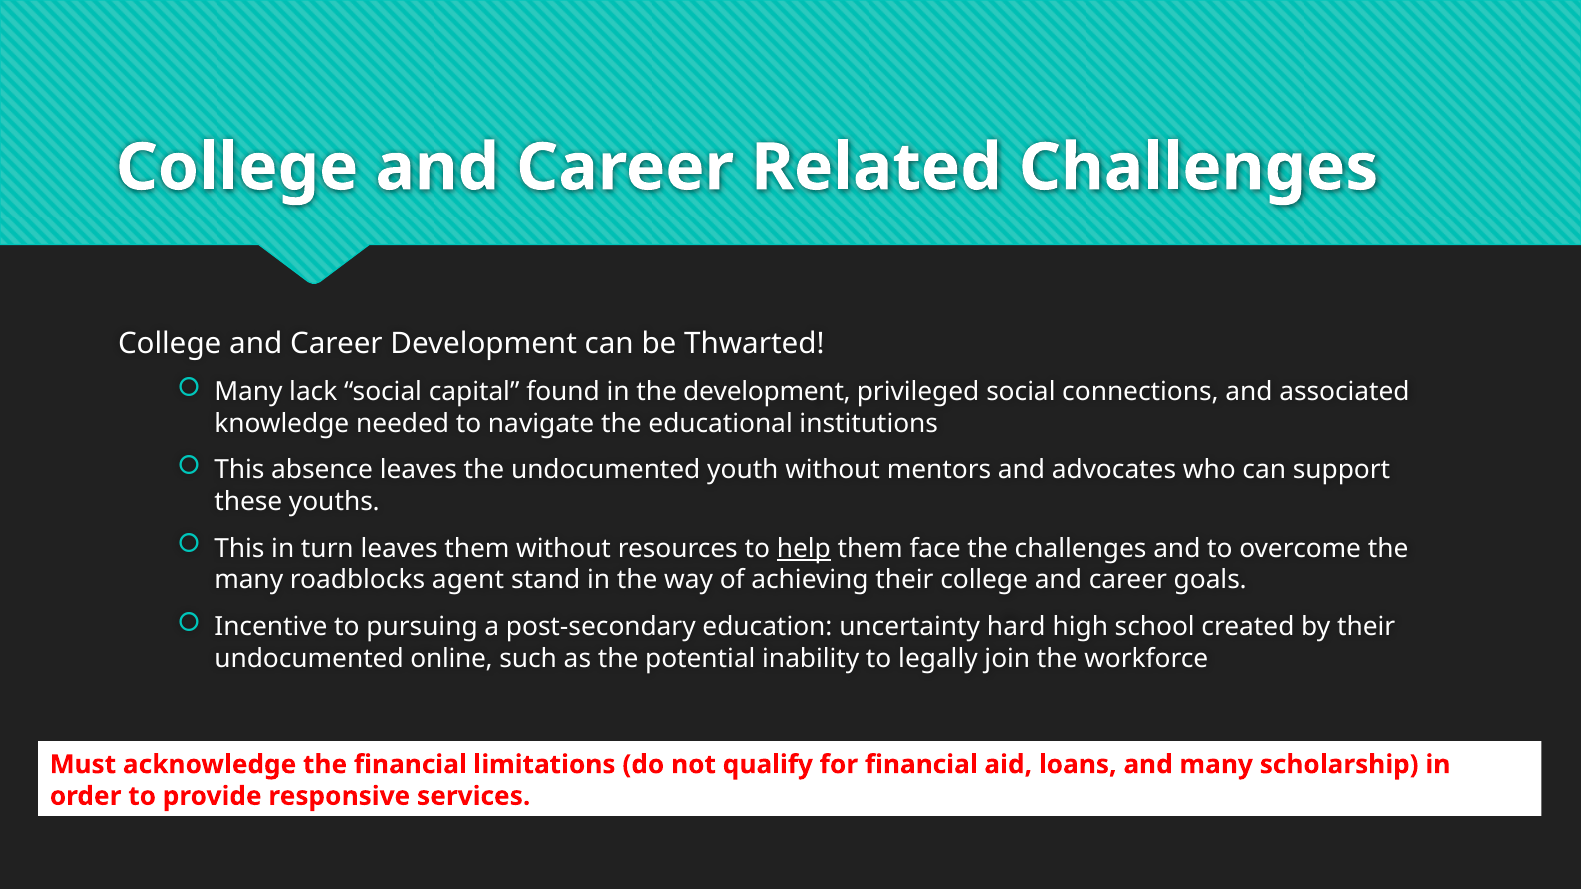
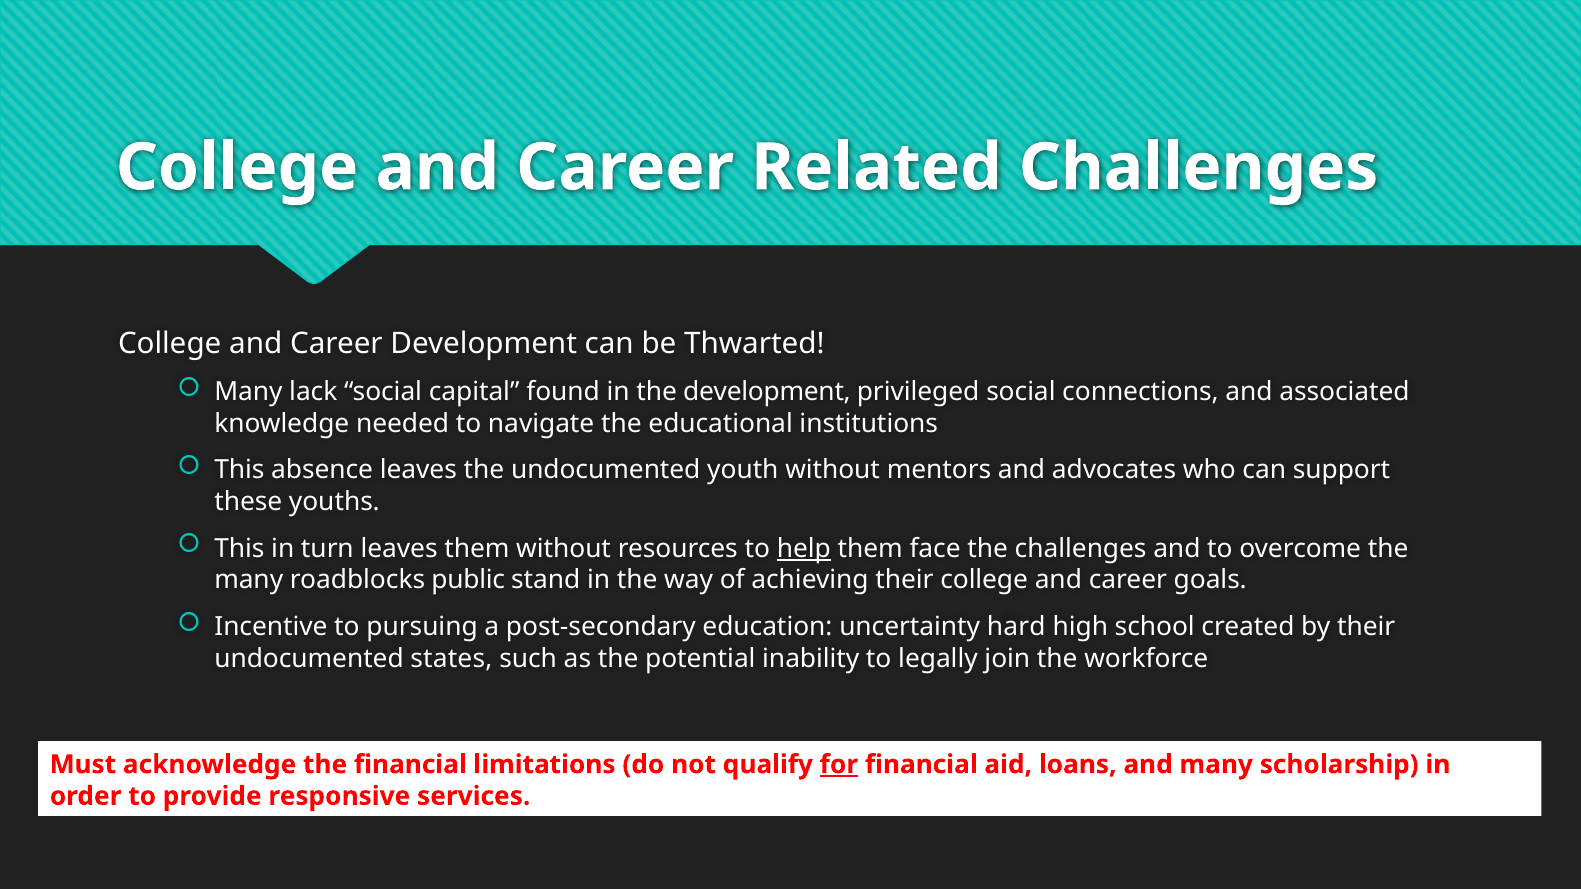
agent: agent -> public
online: online -> states
for underline: none -> present
